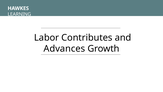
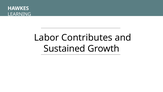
Advances: Advances -> Sustained
